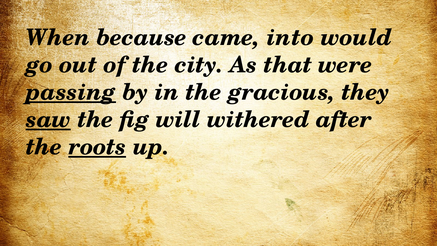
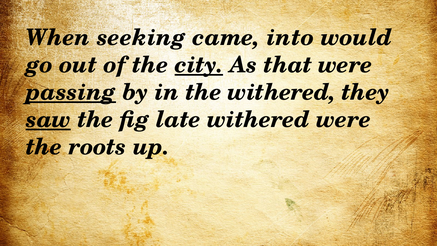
because: because -> seeking
city underline: none -> present
the gracious: gracious -> withered
will: will -> late
withered after: after -> were
roots underline: present -> none
